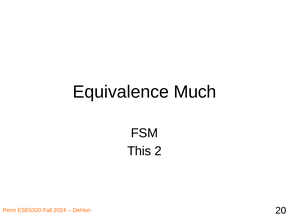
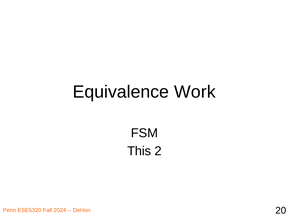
Much: Much -> Work
